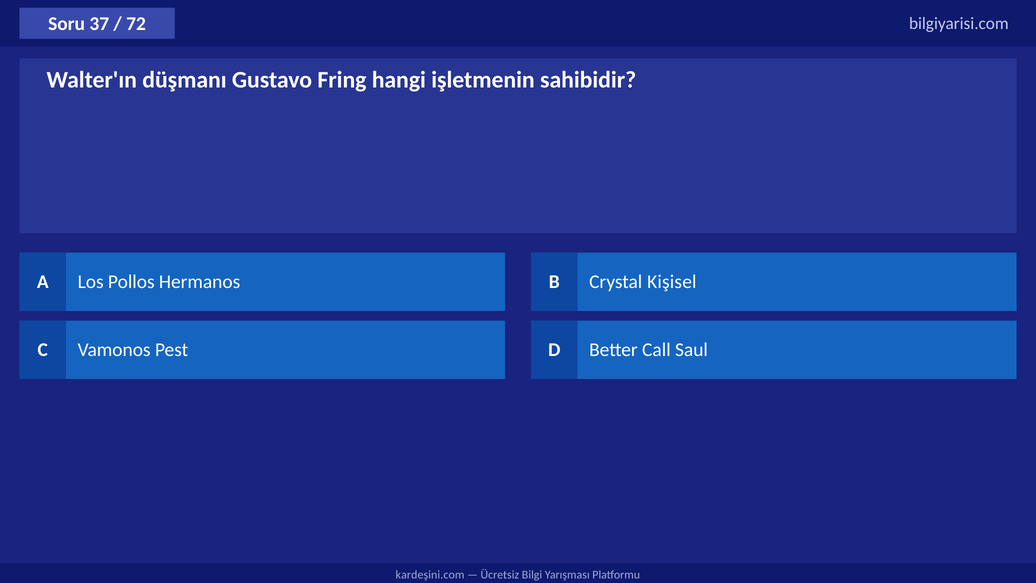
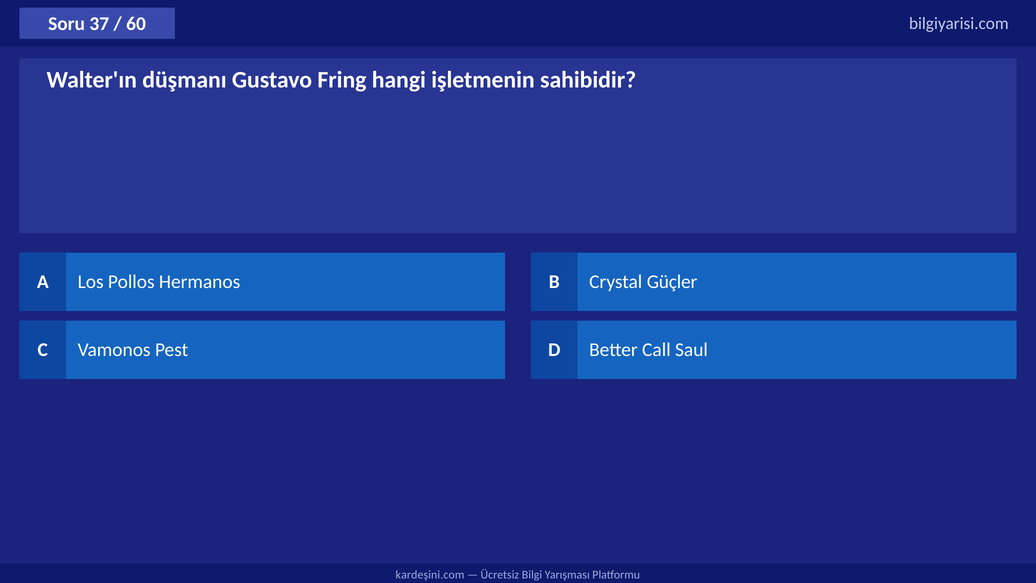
72: 72 -> 60
Kişisel: Kişisel -> Güçler
